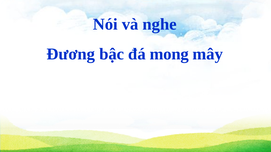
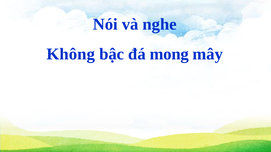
Đương: Đương -> Không
